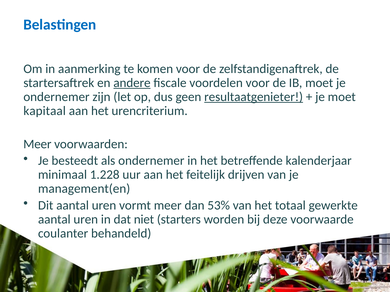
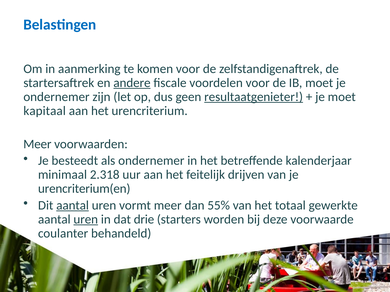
1.228: 1.228 -> 2.318
management(en: management(en -> urencriterium(en
aantal at (73, 206) underline: none -> present
53%: 53% -> 55%
uren at (86, 220) underline: none -> present
niet: niet -> drie
